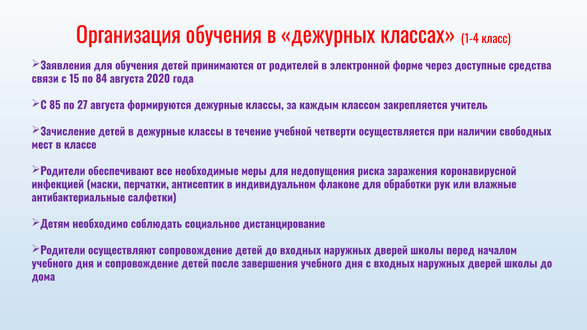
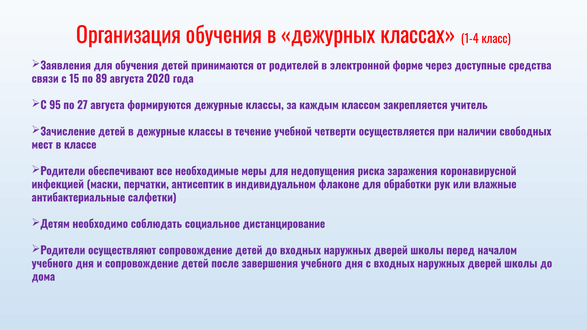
84: 84 -> 89
85: 85 -> 95
